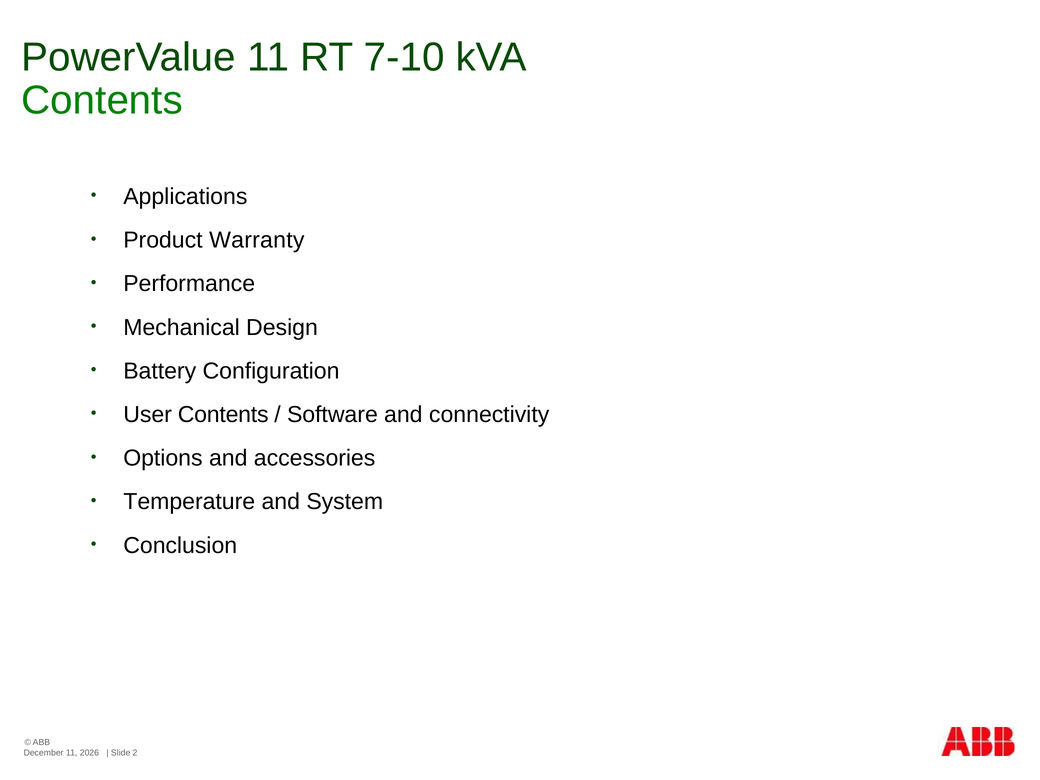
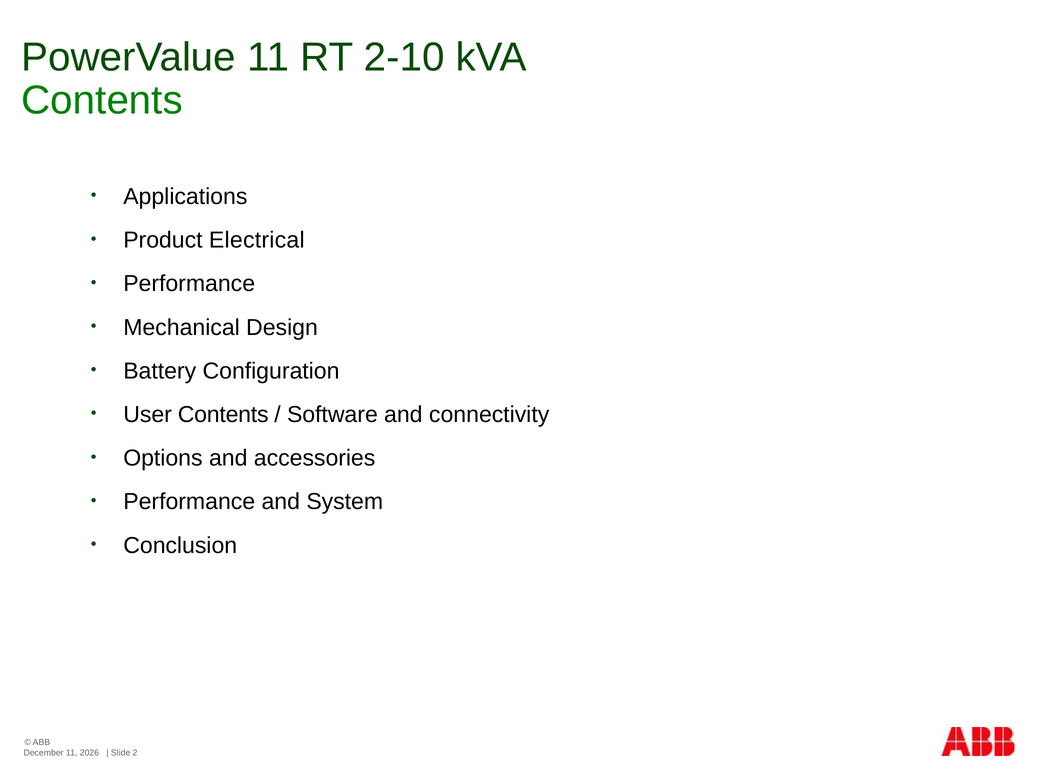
7-10: 7-10 -> 2-10
Warranty: Warranty -> Electrical
Temperature at (189, 502): Temperature -> Performance
